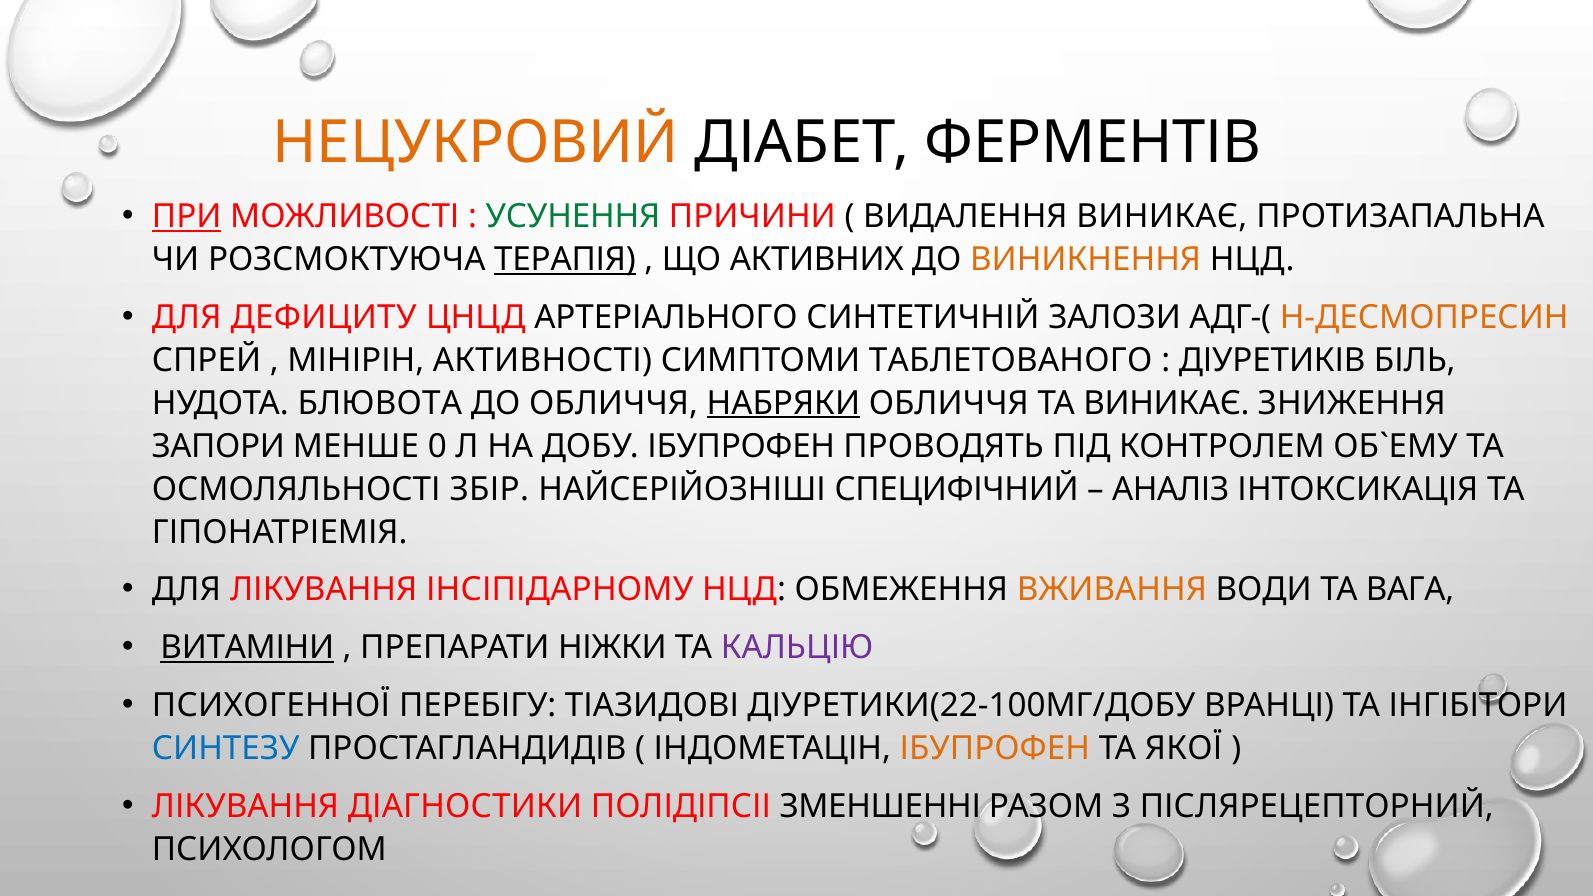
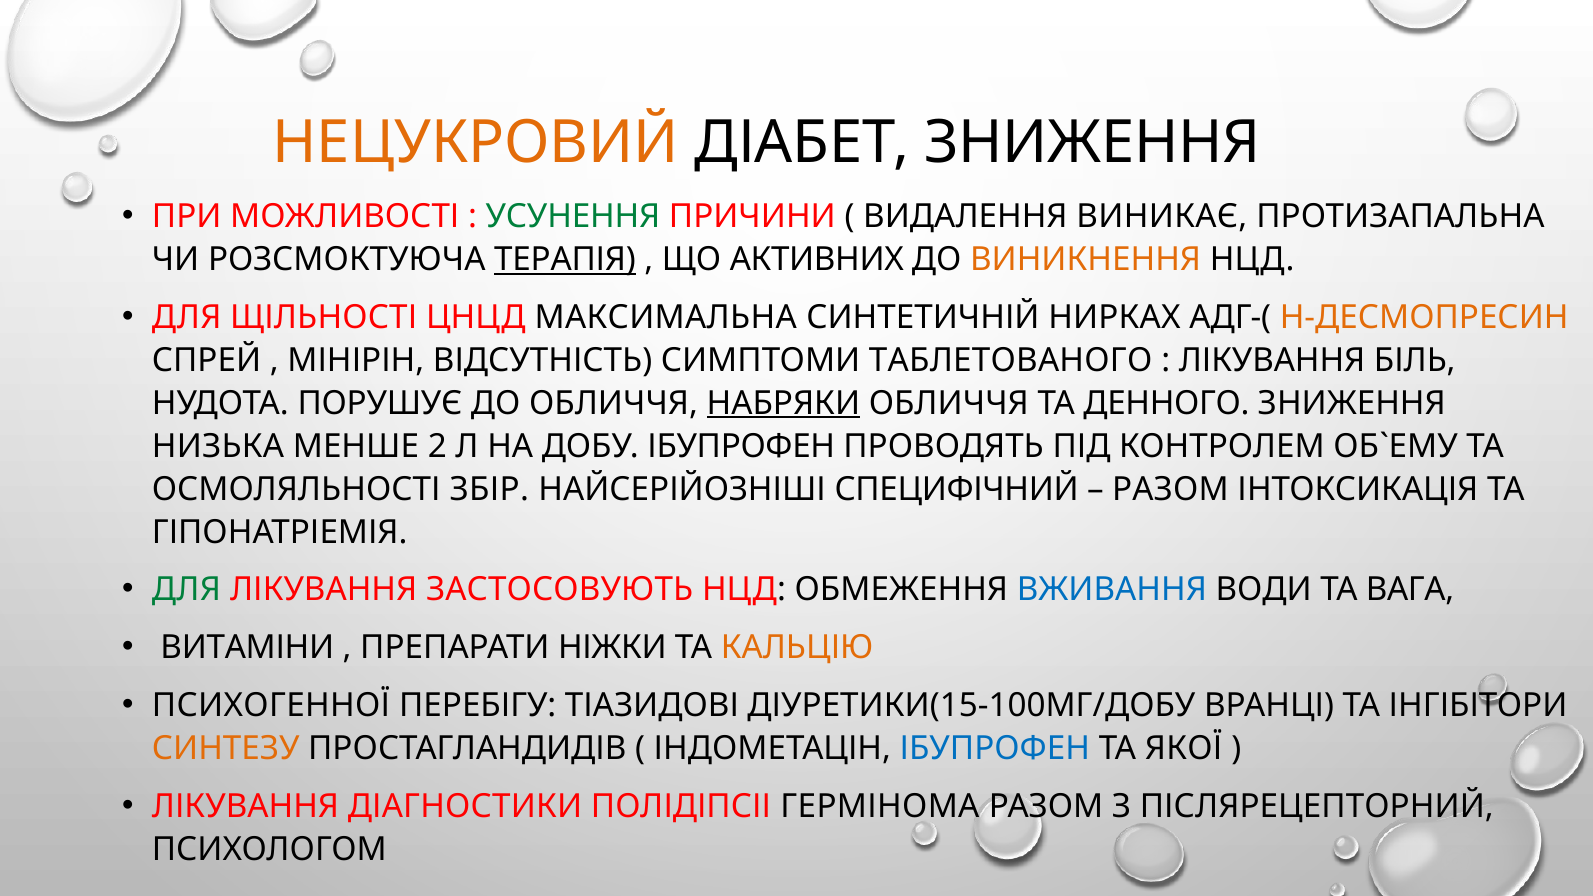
ДІАБЕТ ФЕРМЕНТІВ: ФЕРМЕНТІВ -> ЗНИЖЕННЯ
ПРИ underline: present -> none
ДЕФИЦИТУ: ДЕФИЦИТУ -> ЩІЛЬНОСТІ
АРТЕРІАЛЬНОГО: АРТЕРІАЛЬНОГО -> МАКСИМАЛЬНА
ЗАЛОЗИ: ЗАЛОЗИ -> НИРКАХ
АКТИВНОСТІ: АКТИВНОСТІ -> ВІДСУТНІСТЬ
ДІУРЕТИКІВ at (1272, 360): ДІУРЕТИКІВ -> ЛІКУВАННЯ
БЛЮВОТА: БЛЮВОТА -> ПОРУШУЄ
ТА ВИНИКАЄ: ВИНИКАЄ -> ДЕННОГО
ЗАПОРИ: ЗАПОРИ -> НИЗЬКА
0: 0 -> 2
АНАЛІЗ at (1171, 489): АНАЛІЗ -> РАЗОМ
ДЛЯ at (187, 590) colour: black -> green
ІНСІПІДАРНОМУ: ІНСІПІДАРНОМУ -> ЗАСТОСОВУЮТЬ
ВЖИВАННЯ colour: orange -> blue
ВИТАМІНИ underline: present -> none
КАЛЬЦІЮ colour: purple -> orange
ДІУРЕТИКИ(22-100МГ/ДОБУ: ДІУРЕТИКИ(22-100МГ/ДОБУ -> ДІУРЕТИКИ(15-100МГ/ДОБУ
СИНТЕЗУ colour: blue -> orange
ІБУПРОФЕН at (995, 749) colour: orange -> blue
ЗМЕНШЕННІ: ЗМЕНШЕННІ -> ГЕРМІНОМА
